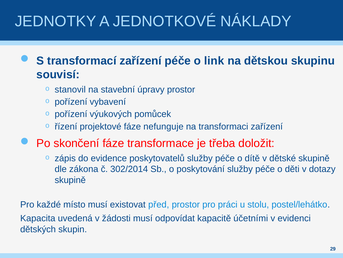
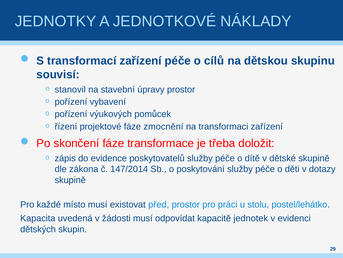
link: link -> cílů
nefunguje: nefunguje -> zmocnění
302/2014: 302/2014 -> 147/2014
účetními: účetními -> jednotek
